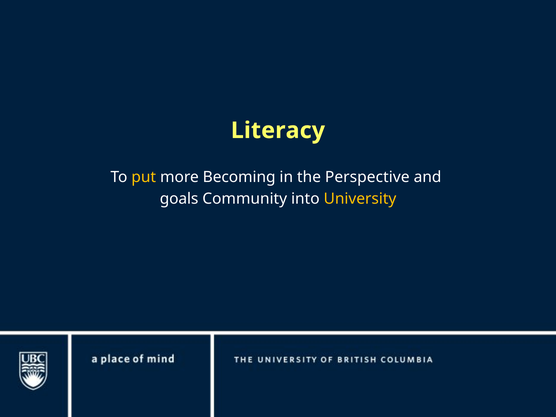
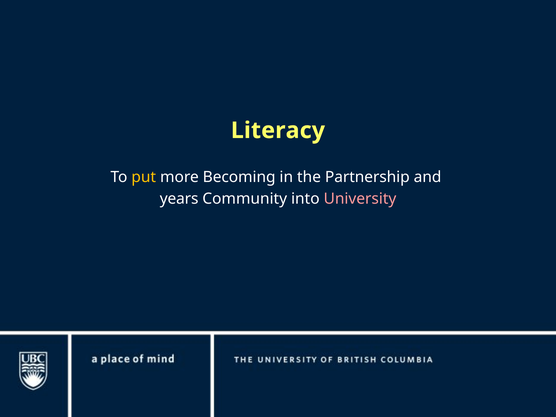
Perspective: Perspective -> Partnership
goals: goals -> years
University colour: yellow -> pink
